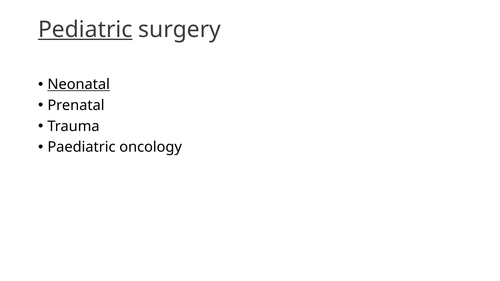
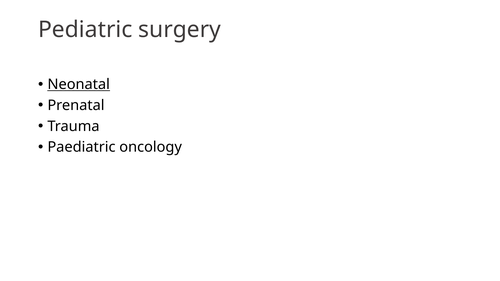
Pediatric underline: present -> none
